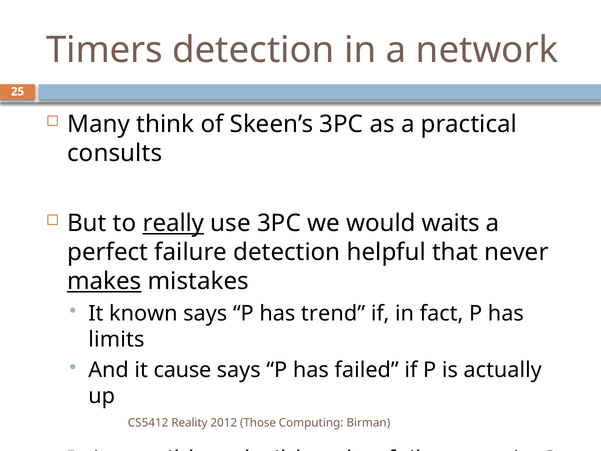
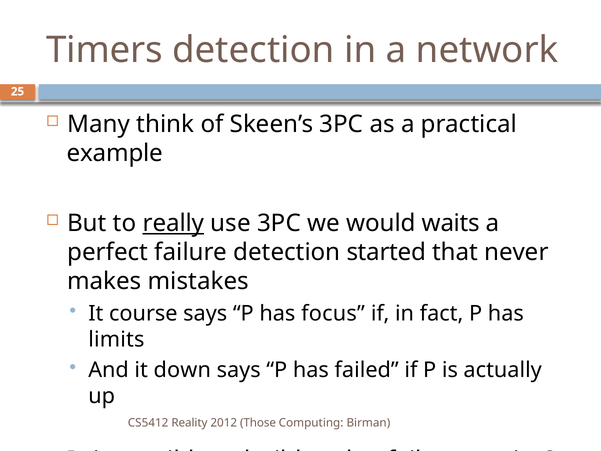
consults: consults -> example
helpful: helpful -> started
makes underline: present -> none
known: known -> course
trend: trend -> focus
cause: cause -> down
